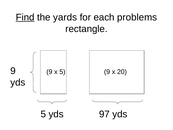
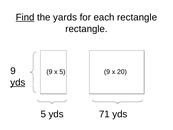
each problems: problems -> rectangle
yds at (18, 82) underline: none -> present
97: 97 -> 71
